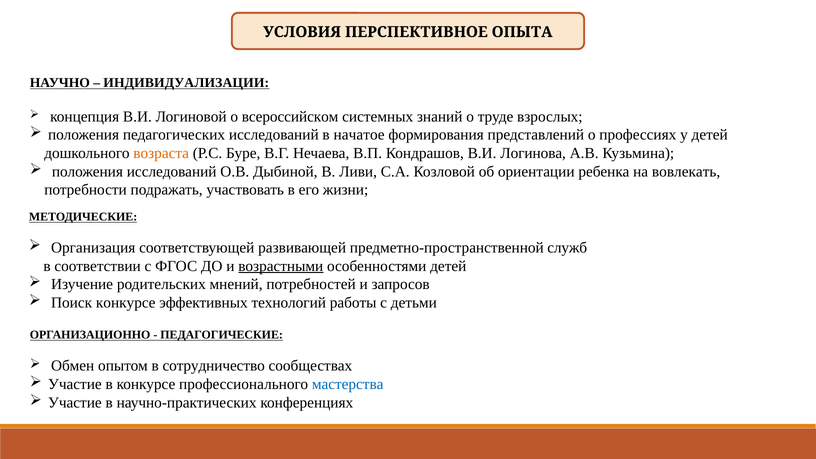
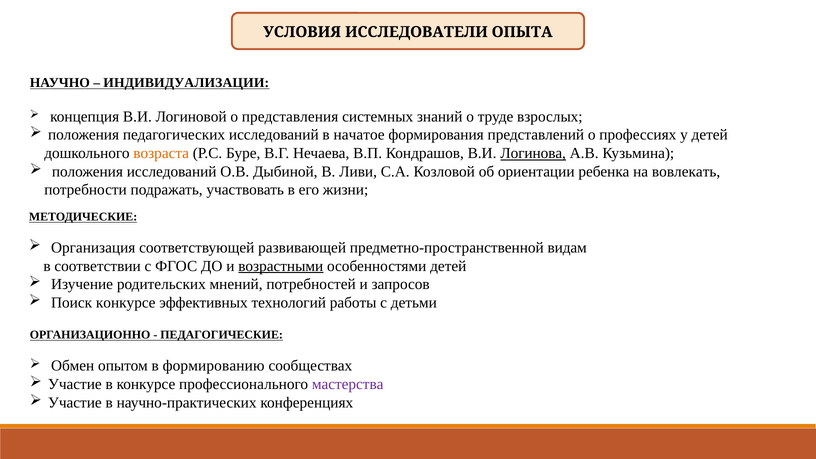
ПЕРСПЕКТИВНОЕ: ПЕРСПЕКТИВНОЕ -> ИССЛЕДОВАТЕЛИ
всероссийском: всероссийском -> представления
Логинова underline: none -> present
служб: служб -> видам
сотрудничество: сотрудничество -> формированию
мастерства colour: blue -> purple
